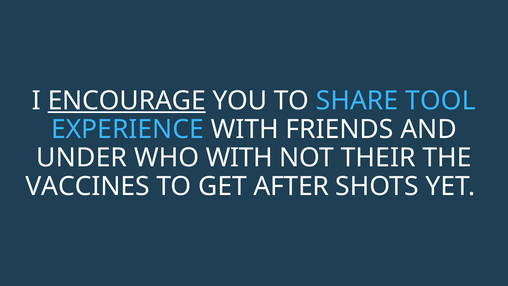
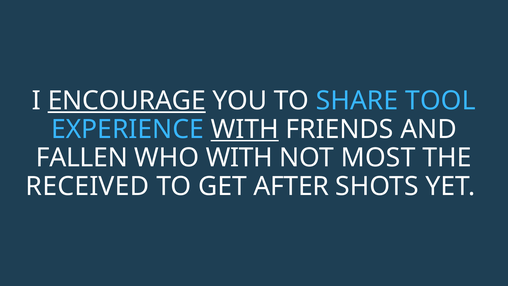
WITH at (245, 129) underline: none -> present
UNDER: UNDER -> FALLEN
THEIR: THEIR -> MOST
VACCINES: VACCINES -> RECEIVED
